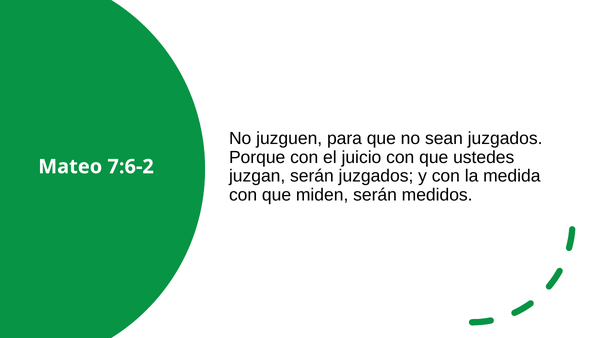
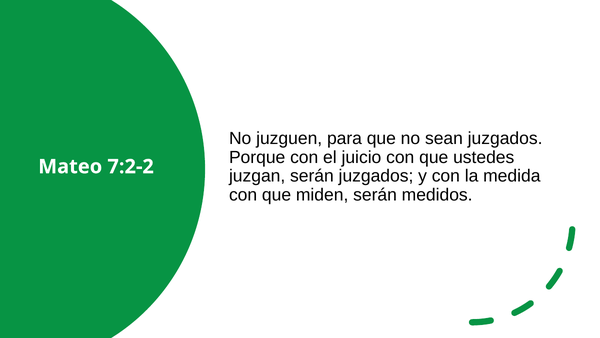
7:6-2: 7:6-2 -> 7:2-2
